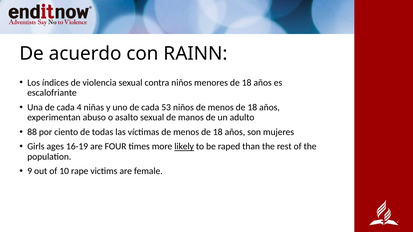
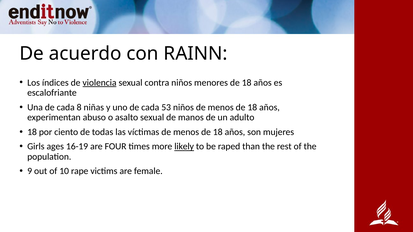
violencia underline: none -> present
4: 4 -> 8
88 at (32, 132): 88 -> 18
